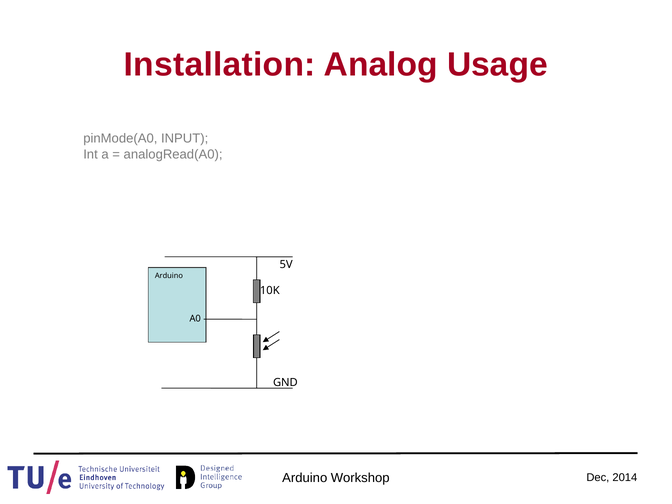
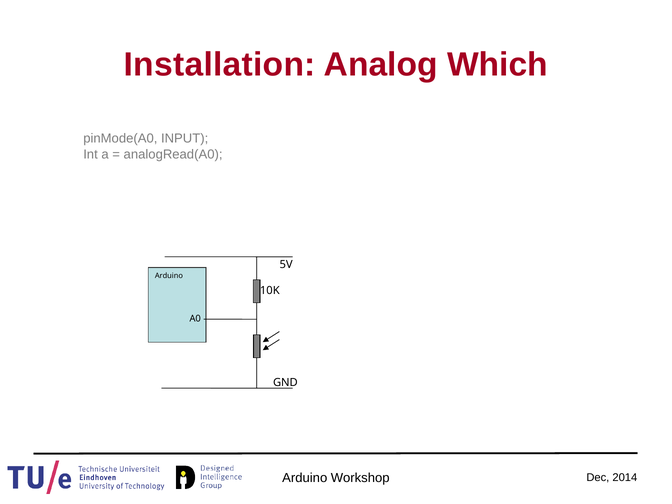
Usage: Usage -> Which
